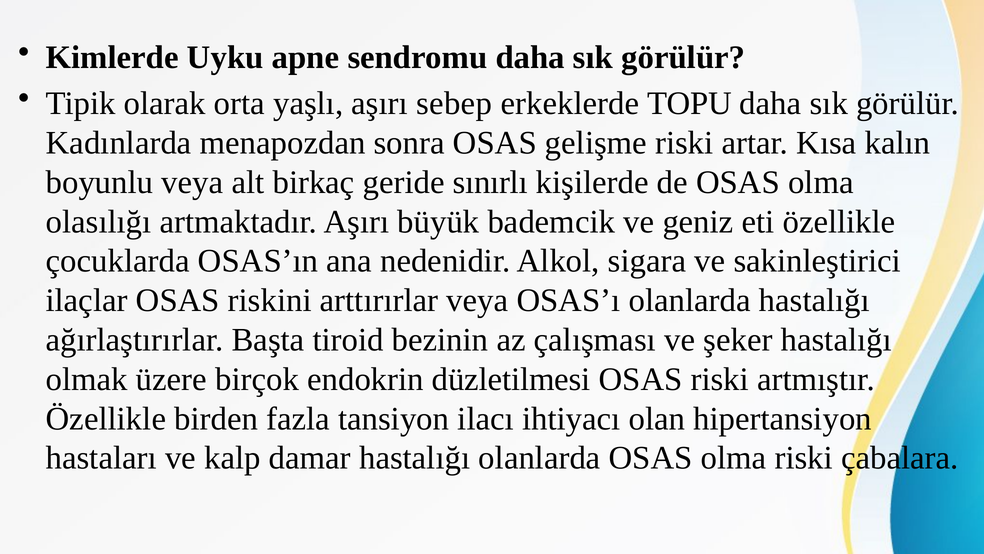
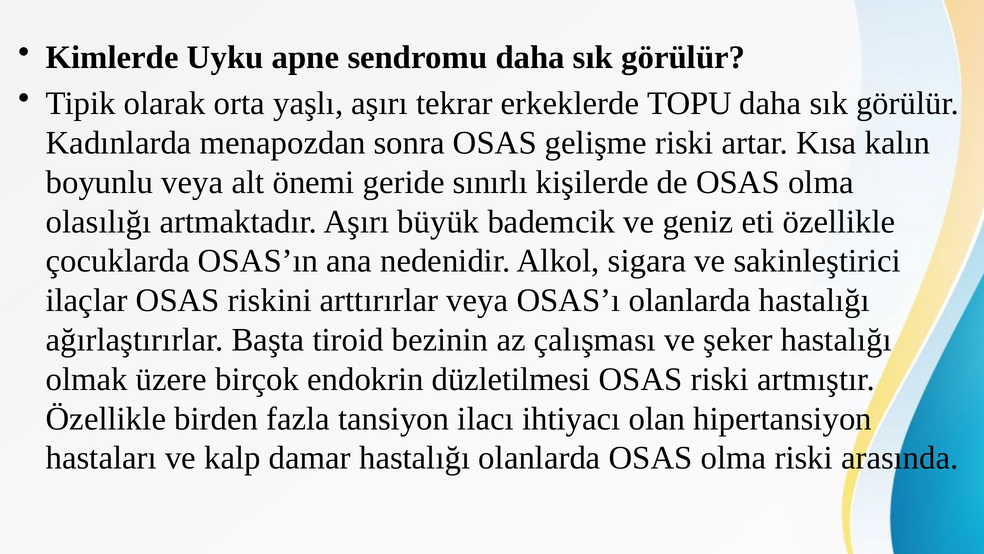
sebep: sebep -> tekrar
birkaç: birkaç -> önemi
çabalara: çabalara -> arasında
